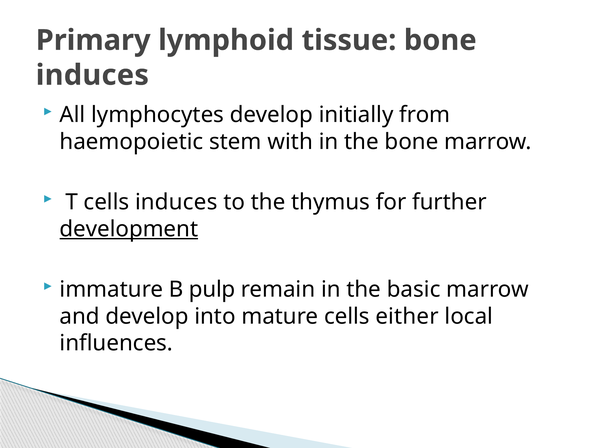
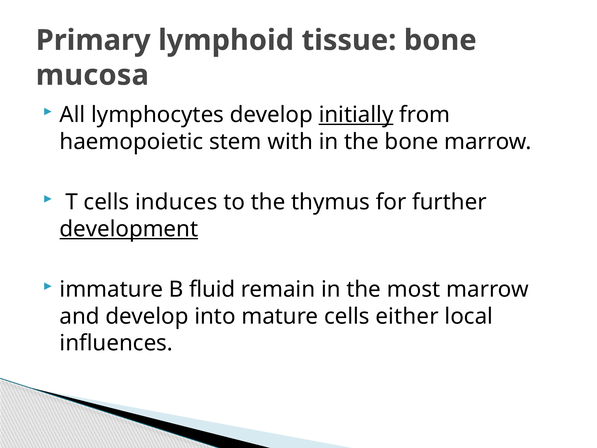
induces at (92, 75): induces -> mucosa
initially underline: none -> present
pulp: pulp -> fluid
basic: basic -> most
